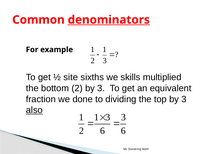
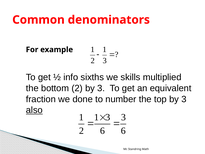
denominators underline: present -> none
site: site -> info
dividing: dividing -> number
